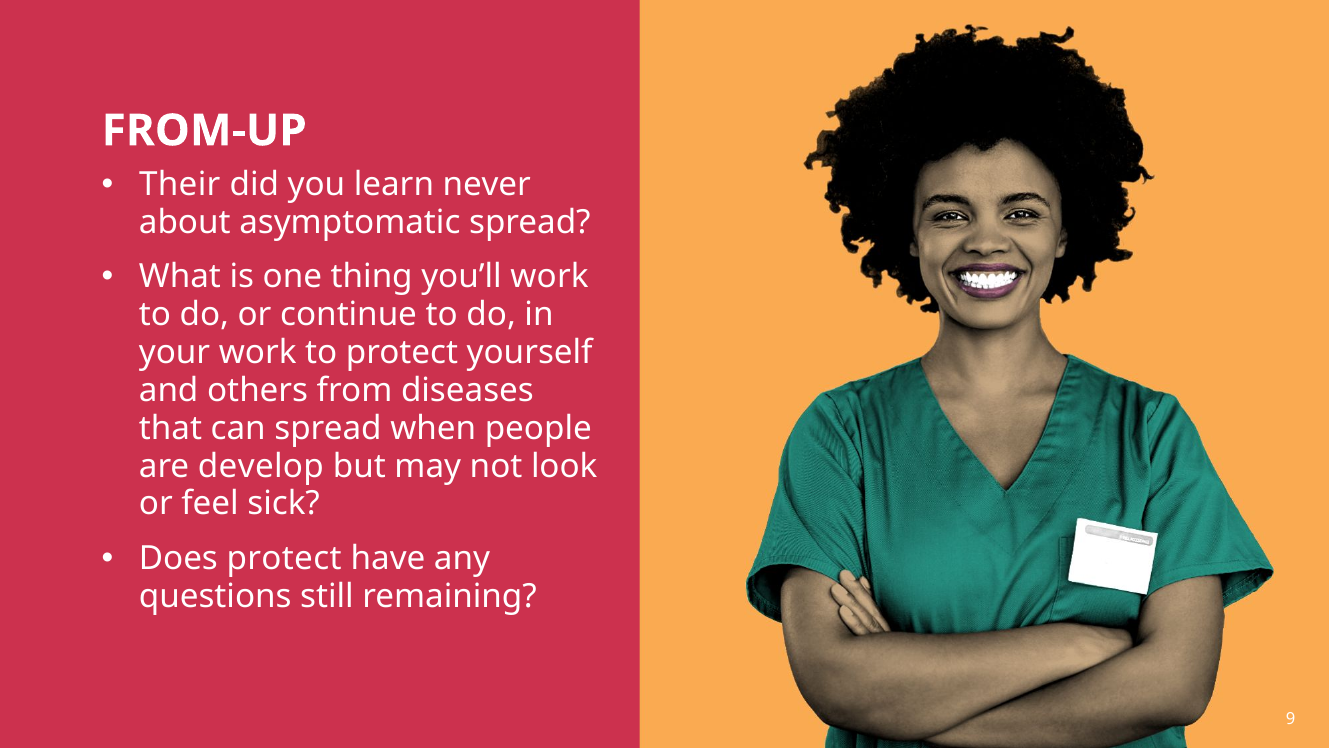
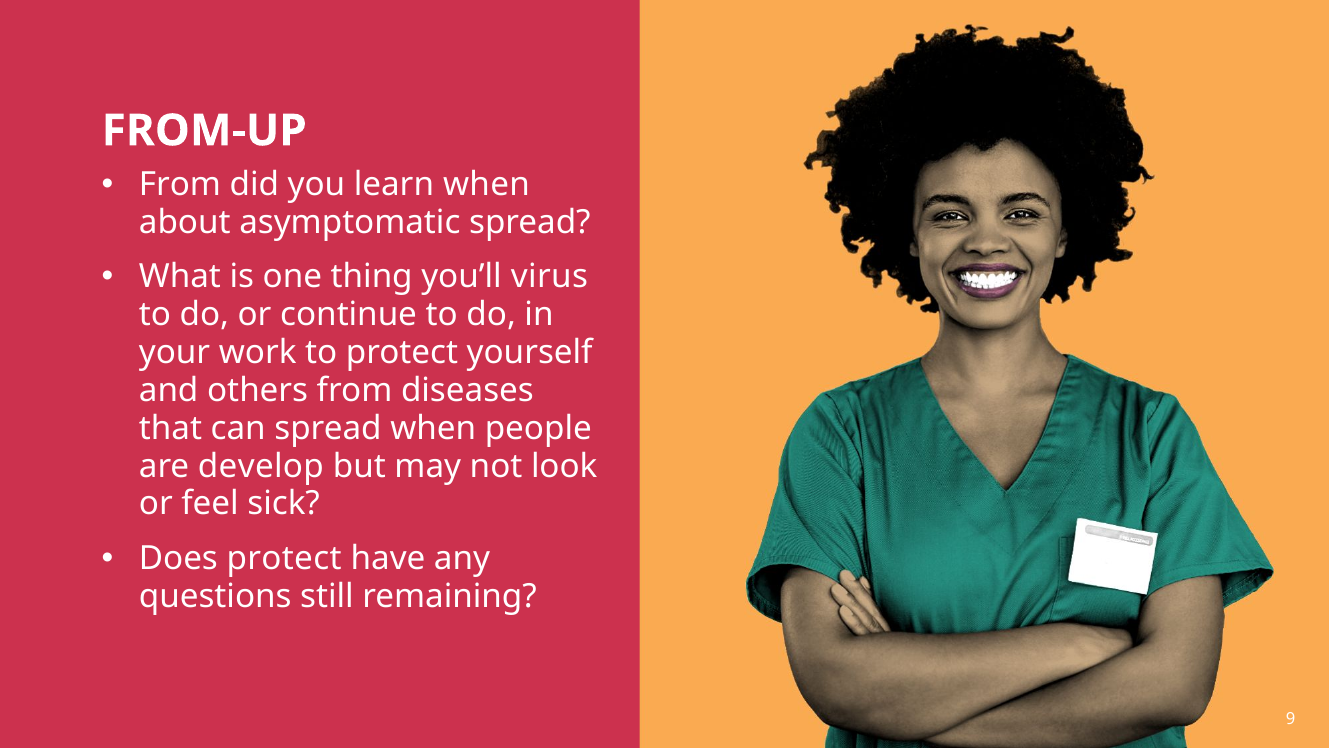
Their at (180, 184): Their -> From
learn never: never -> when
you’ll work: work -> virus
